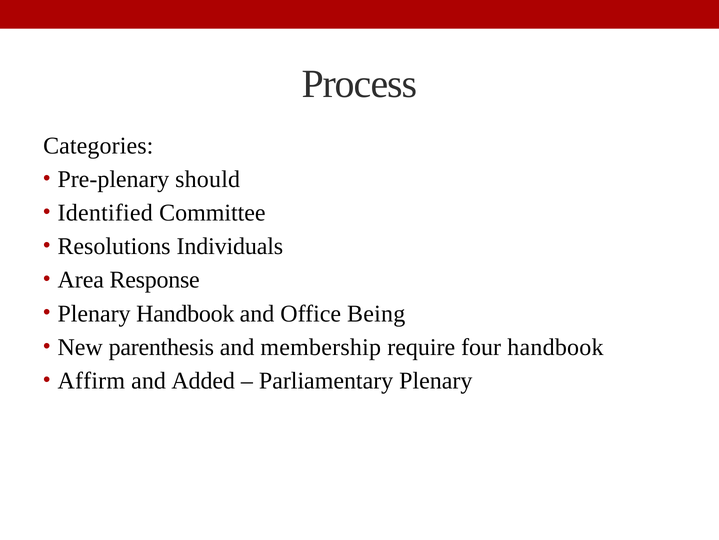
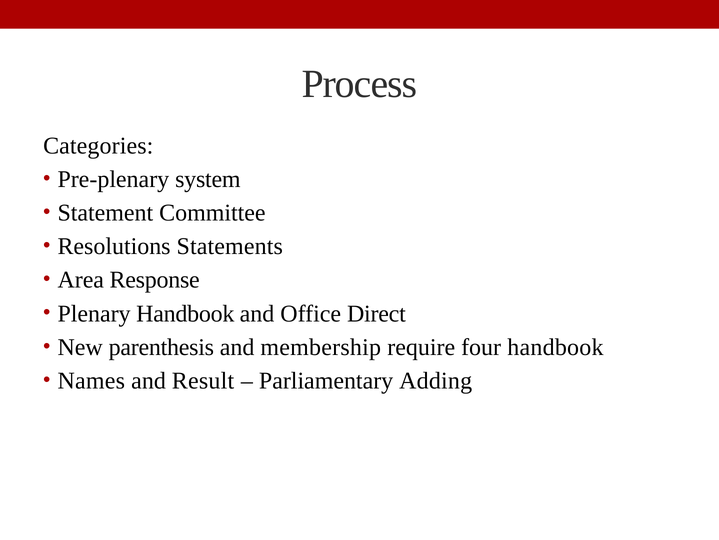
should: should -> system
Identified: Identified -> Statement
Individuals: Individuals -> Statements
Being: Being -> Direct
Affirm: Affirm -> Names
Added: Added -> Result
Parliamentary Plenary: Plenary -> Adding
